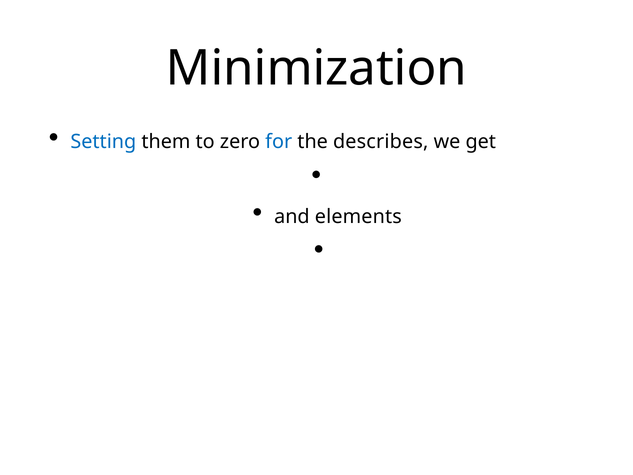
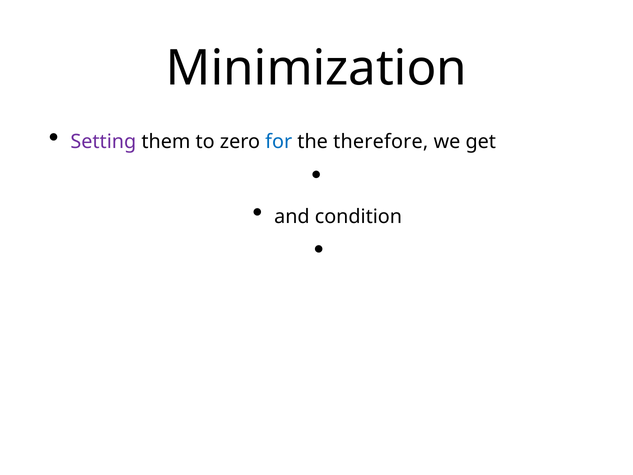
Setting colour: blue -> purple
describes: describes -> therefore
elements: elements -> condition
